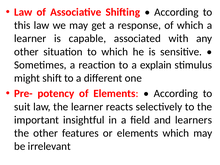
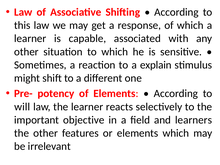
suit: suit -> will
insightful: insightful -> objective
